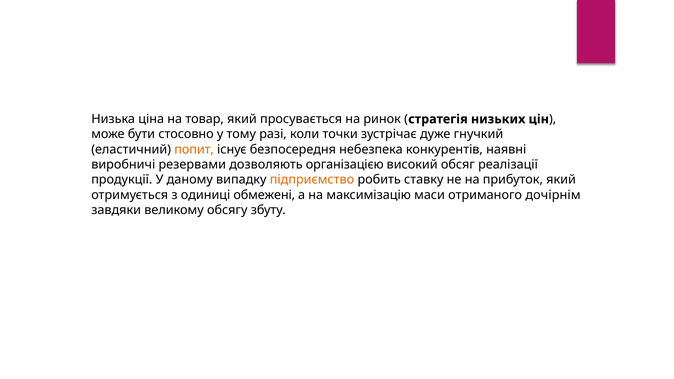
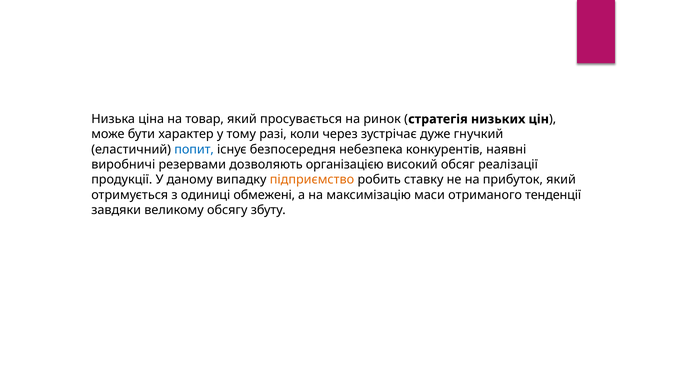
стосовно: стосовно -> характер
точки: точки -> через
попит colour: orange -> blue
дочірнім: дочірнім -> тенденції
